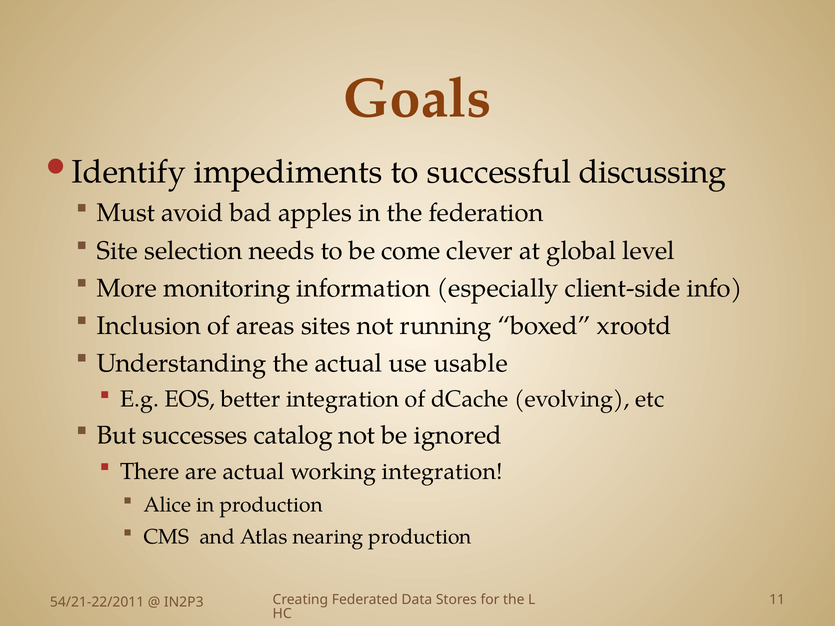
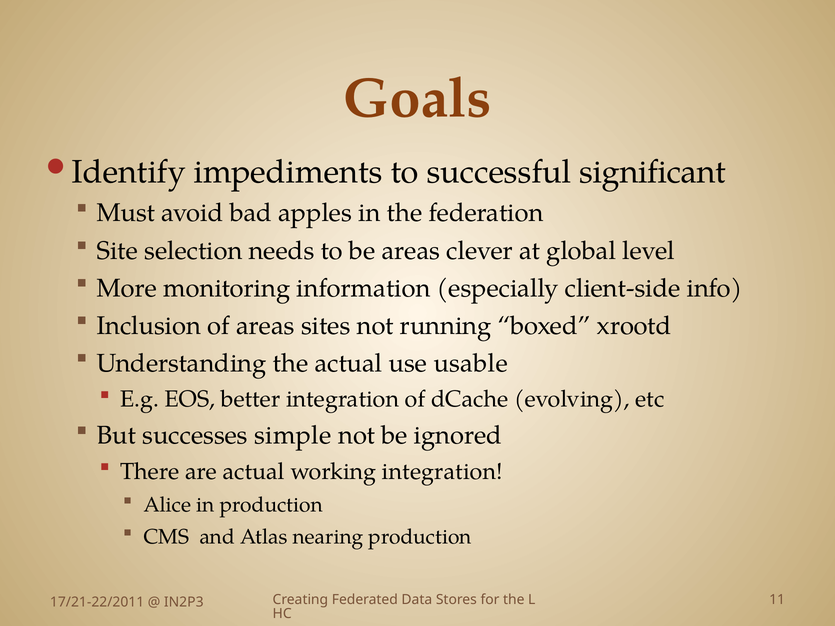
discussing: discussing -> significant
be come: come -> areas
catalog: catalog -> simple
54/21-22/2011: 54/21-22/2011 -> 17/21-22/2011
